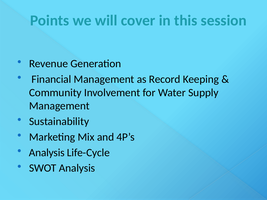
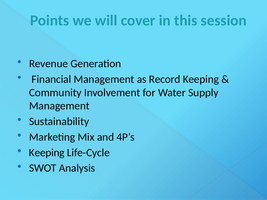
Analysis at (47, 153): Analysis -> Keeping
